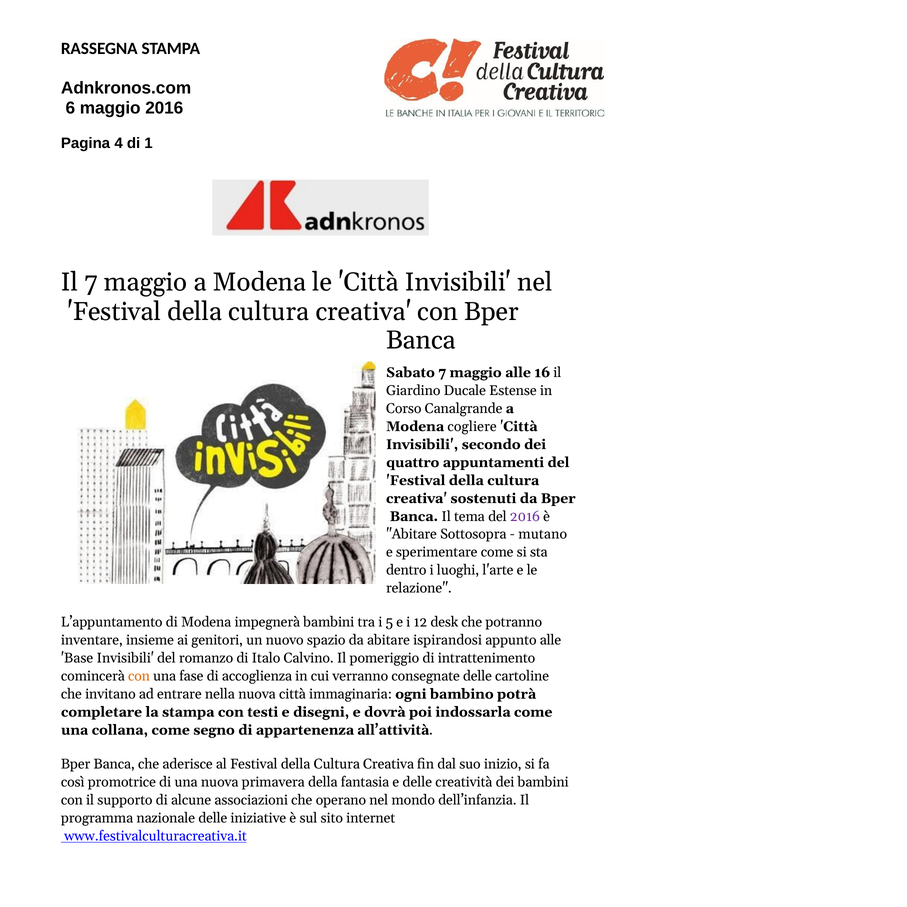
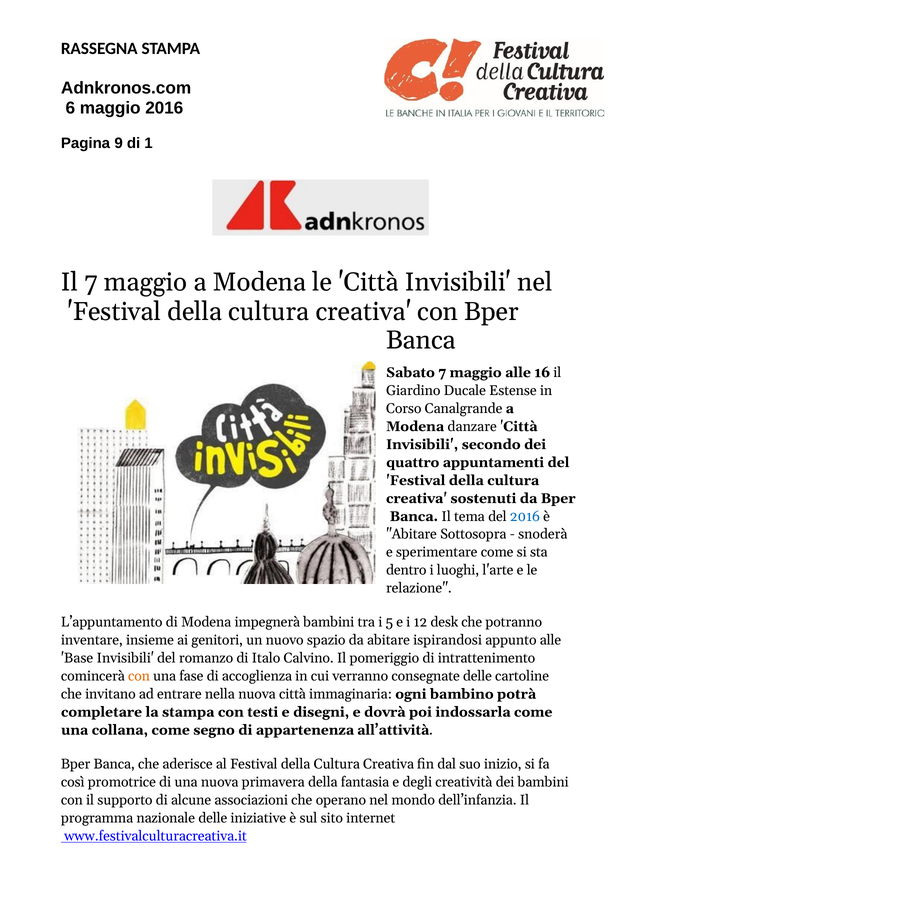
4: 4 -> 9
cogliere: cogliere -> danzare
2016 at (525, 516) colour: purple -> blue
mutano: mutano -> snoderà
e delle: delle -> degli
